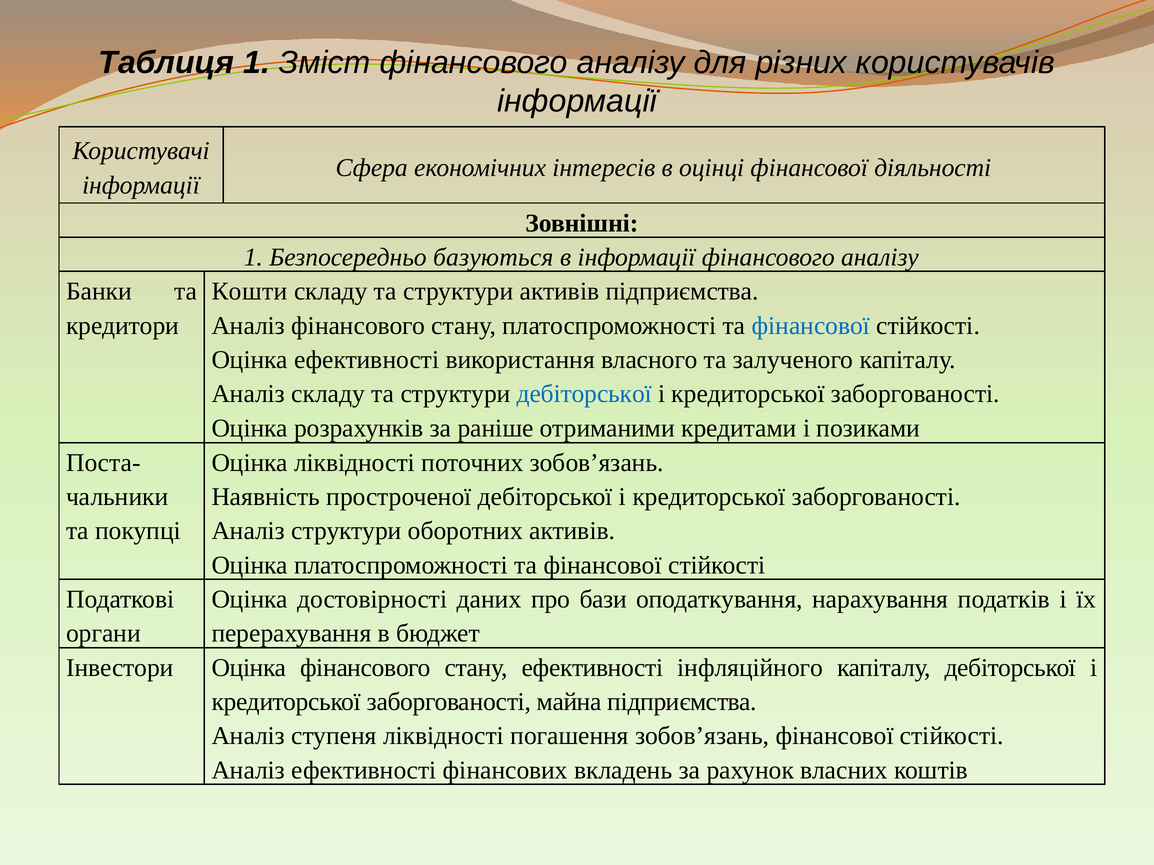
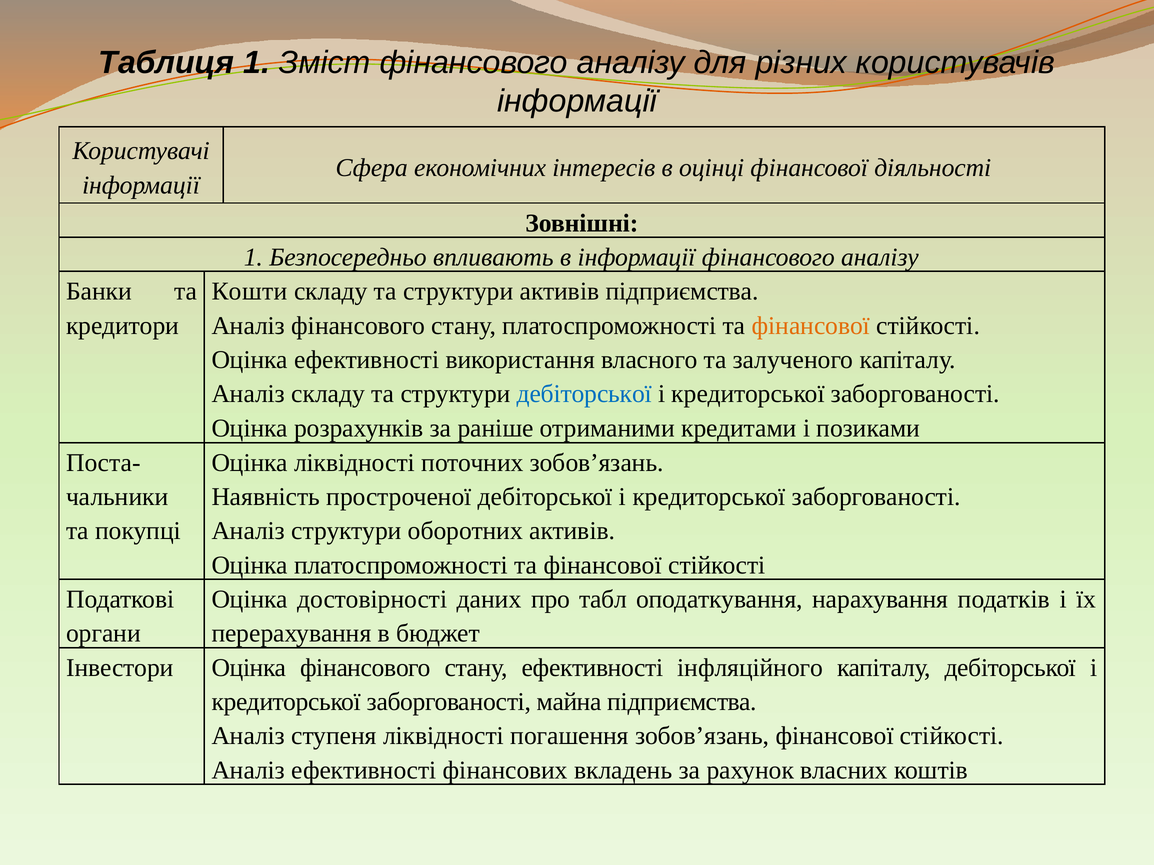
базуються: базуються -> впливають
фінансової at (811, 326) colour: blue -> orange
бази: бази -> табл
